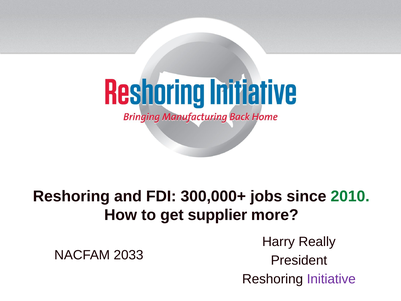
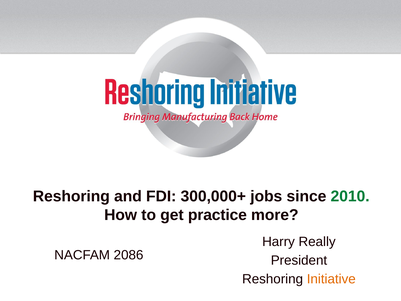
supplier: supplier -> practice
2033: 2033 -> 2086
Initiative colour: purple -> orange
